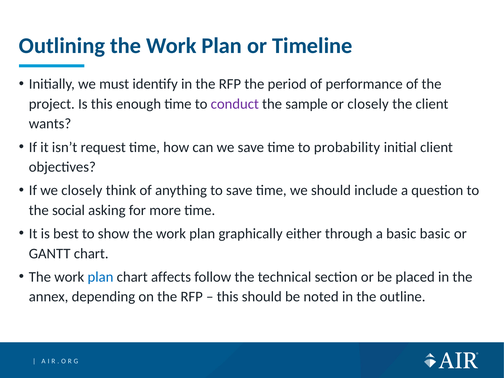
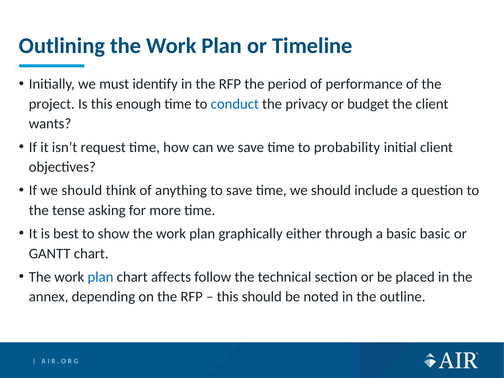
conduct colour: purple -> blue
sample: sample -> privacy
or closely: closely -> budget
If we closely: closely -> should
social: social -> tense
